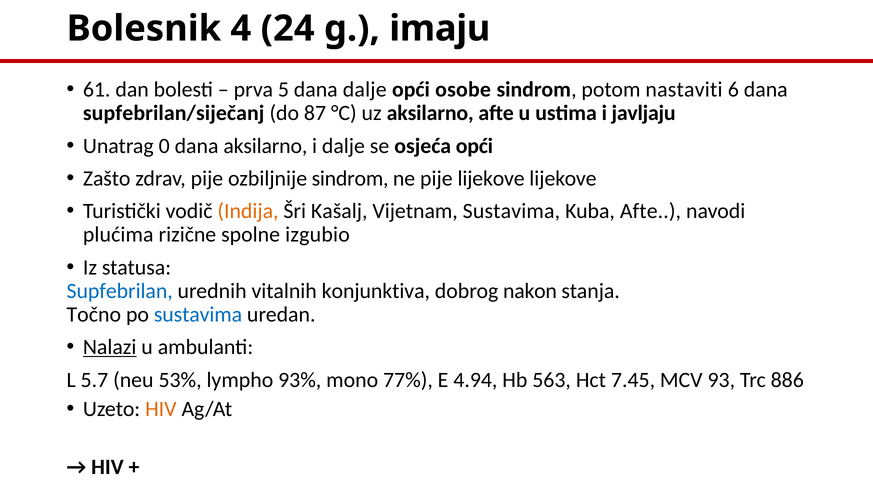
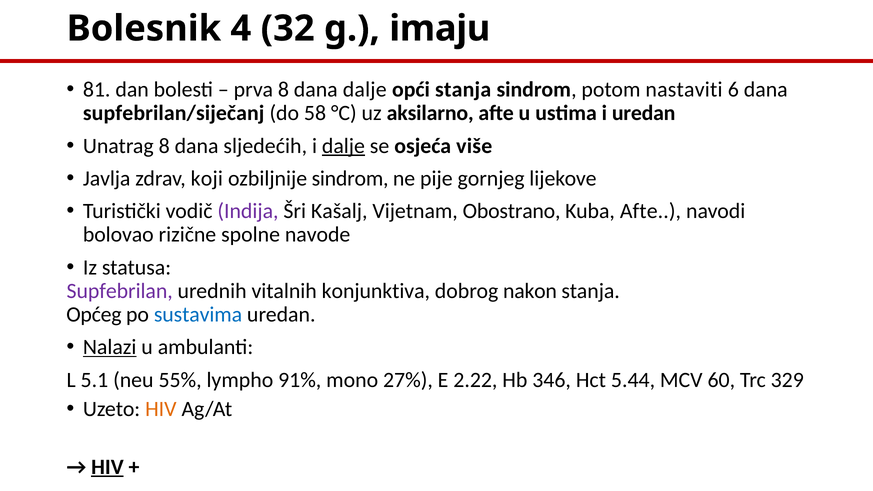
24: 24 -> 32
61: 61 -> 81
prva 5: 5 -> 8
opći osobe: osobe -> stanja
87: 87 -> 58
i javljaju: javljaju -> uredan
Unatrag 0: 0 -> 8
dana aksilarno: aksilarno -> sljedećih
dalje at (343, 146) underline: none -> present
osjeća opći: opći -> više
Zašto: Zašto -> Javlja
zdrav pije: pije -> koji
pije lijekove: lijekove -> gornjeg
Indija colour: orange -> purple
Vijetnam Sustavima: Sustavima -> Obostrano
plućima: plućima -> bolovao
izgubio: izgubio -> navode
Supfebrilan colour: blue -> purple
Točno: Točno -> Općeg
5.7: 5.7 -> 5.1
53%: 53% -> 55%
93%: 93% -> 91%
77%: 77% -> 27%
4.94: 4.94 -> 2.22
563: 563 -> 346
7.45: 7.45 -> 5.44
93: 93 -> 60
886: 886 -> 329
HIV at (107, 467) underline: none -> present
